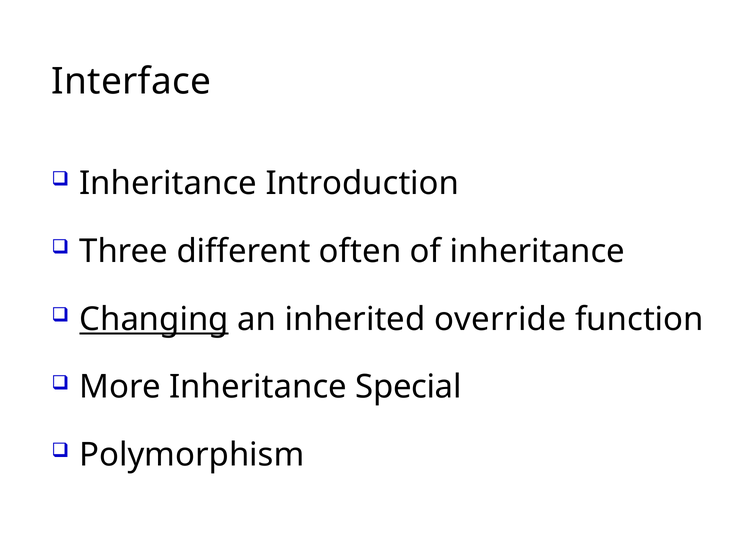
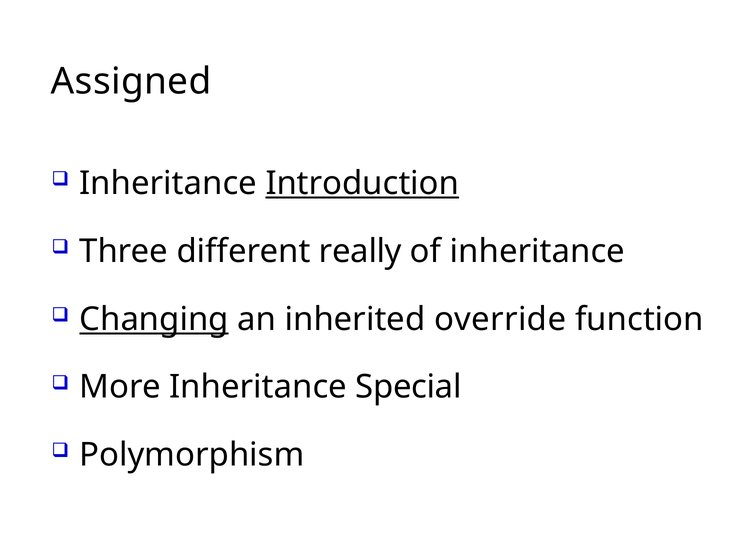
Interface: Interface -> Assigned
Introduction underline: none -> present
often: often -> really
